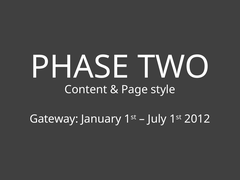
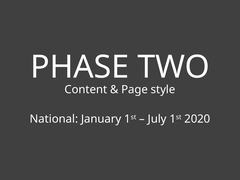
Gateway: Gateway -> National
2012: 2012 -> 2020
